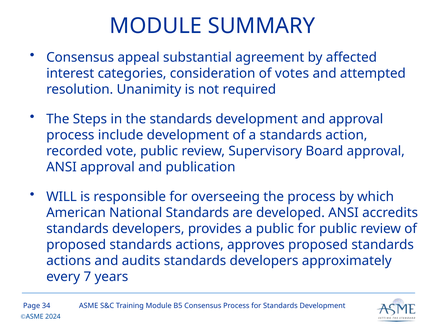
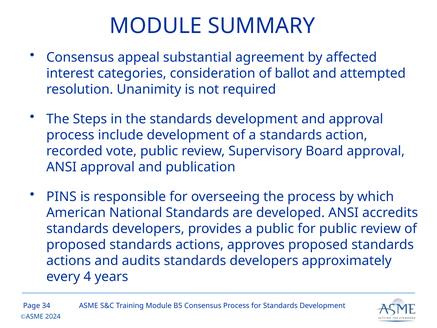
votes: votes -> ballot
WILL: WILL -> PINS
7: 7 -> 4
